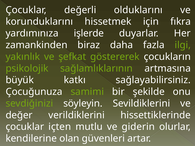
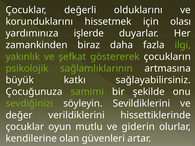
fıkra: fıkra -> olası
içten: içten -> oyun
